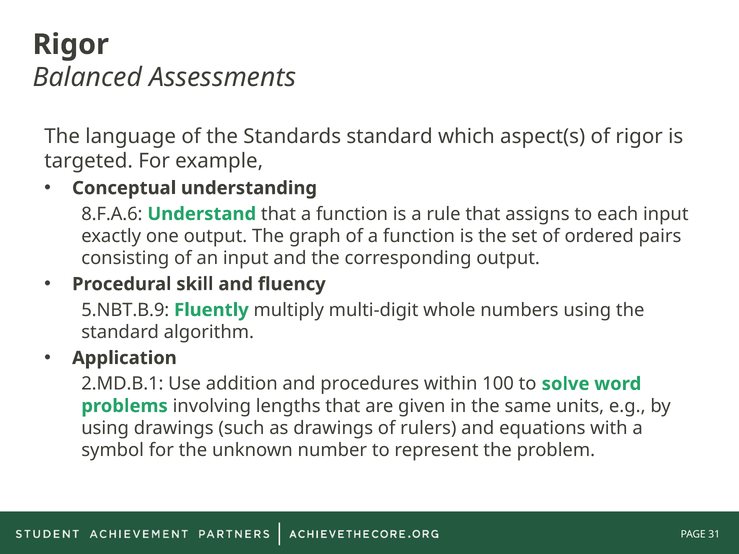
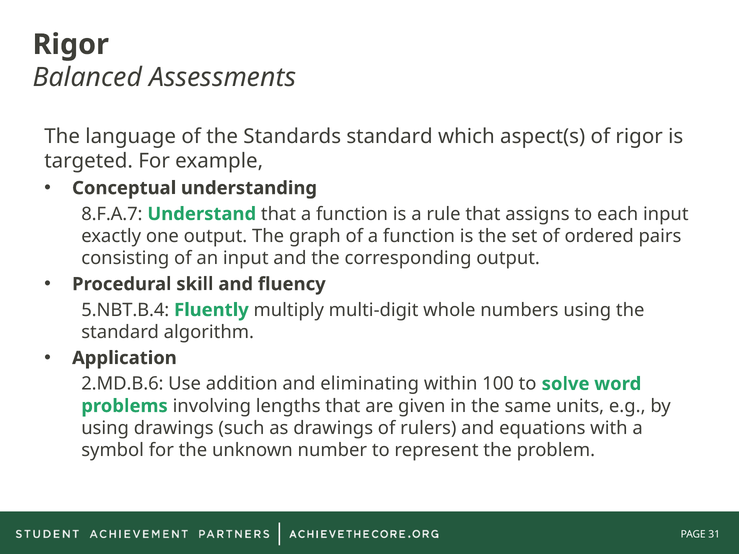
8.F.A.6: 8.F.A.6 -> 8.F.A.7
5.NBT.B.9: 5.NBT.B.9 -> 5.NBT.B.4
2.MD.B.1: 2.MD.B.1 -> 2.MD.B.6
procedures: procedures -> eliminating
